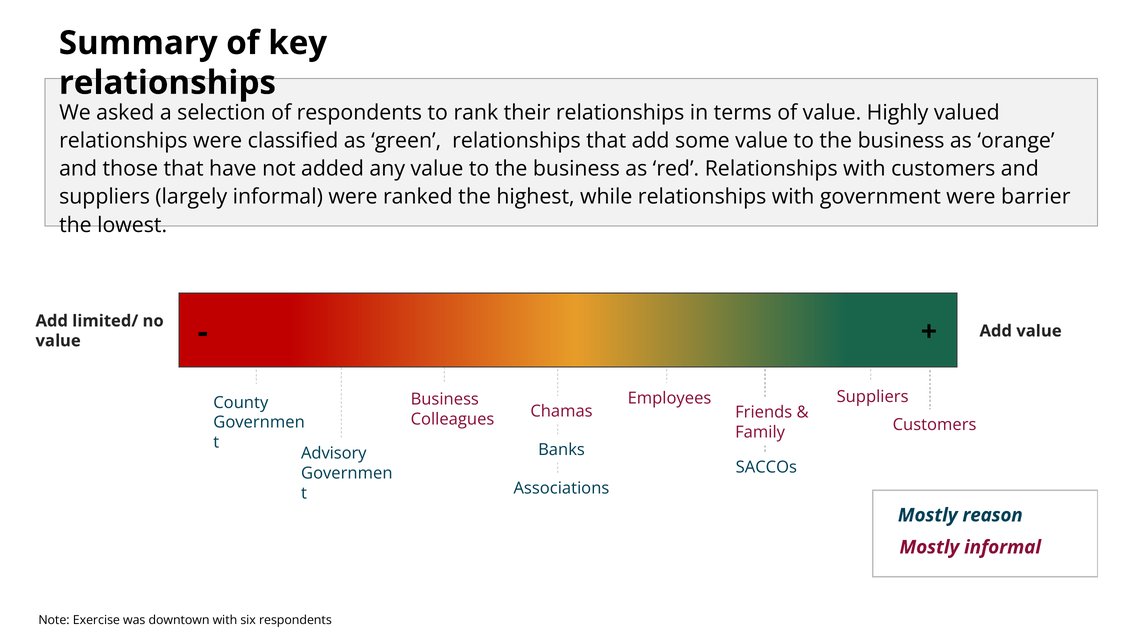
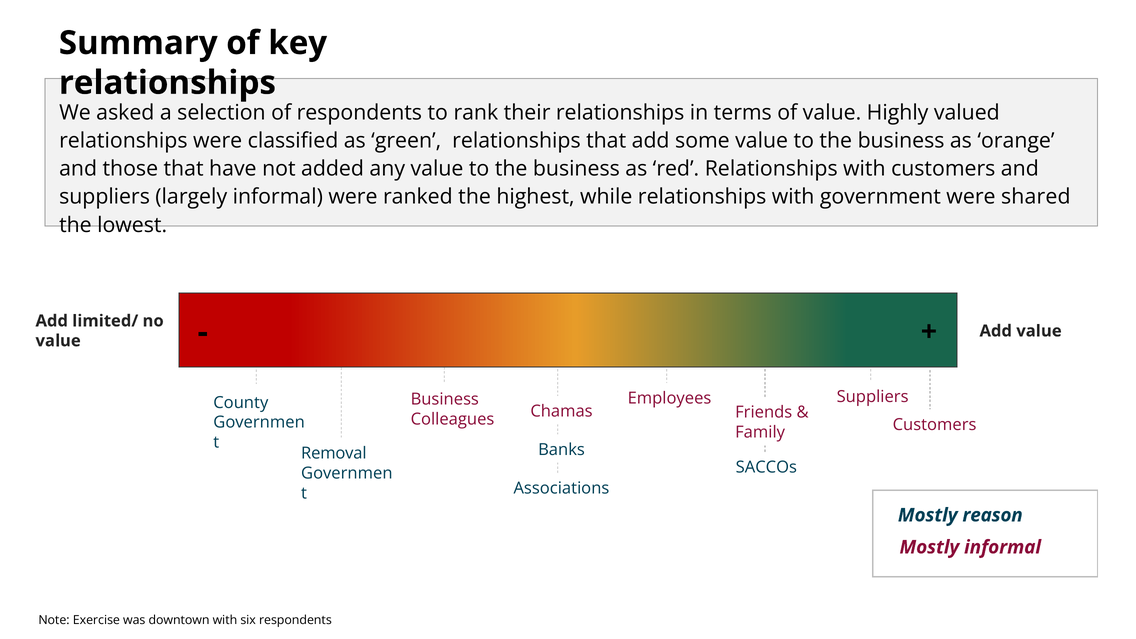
barrier: barrier -> shared
Advisory: Advisory -> Removal
